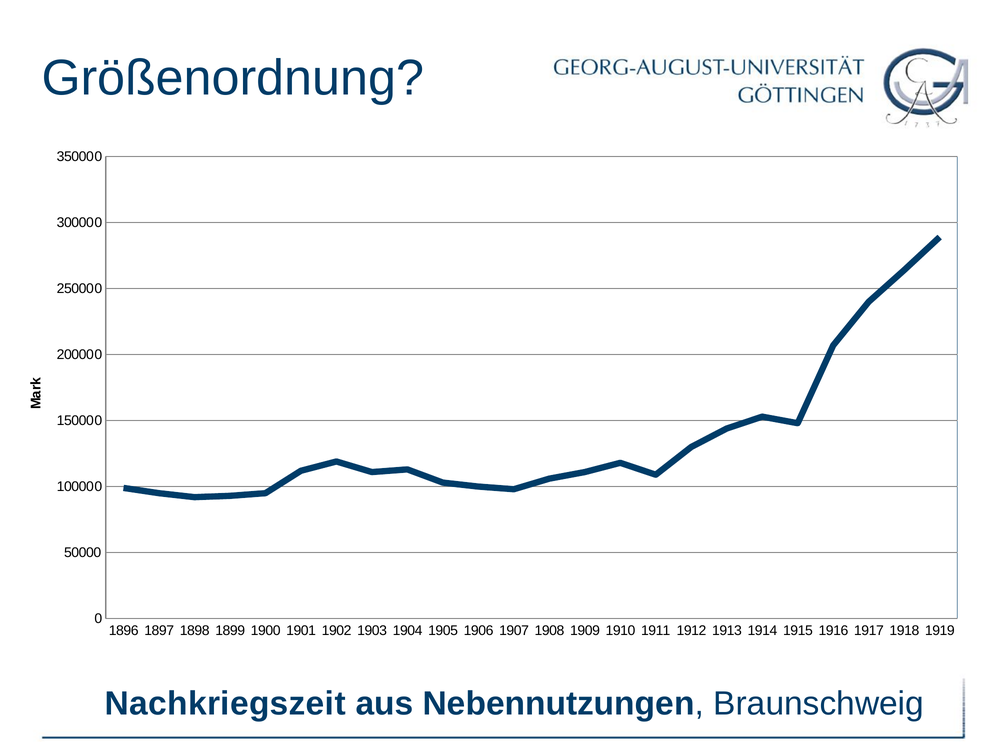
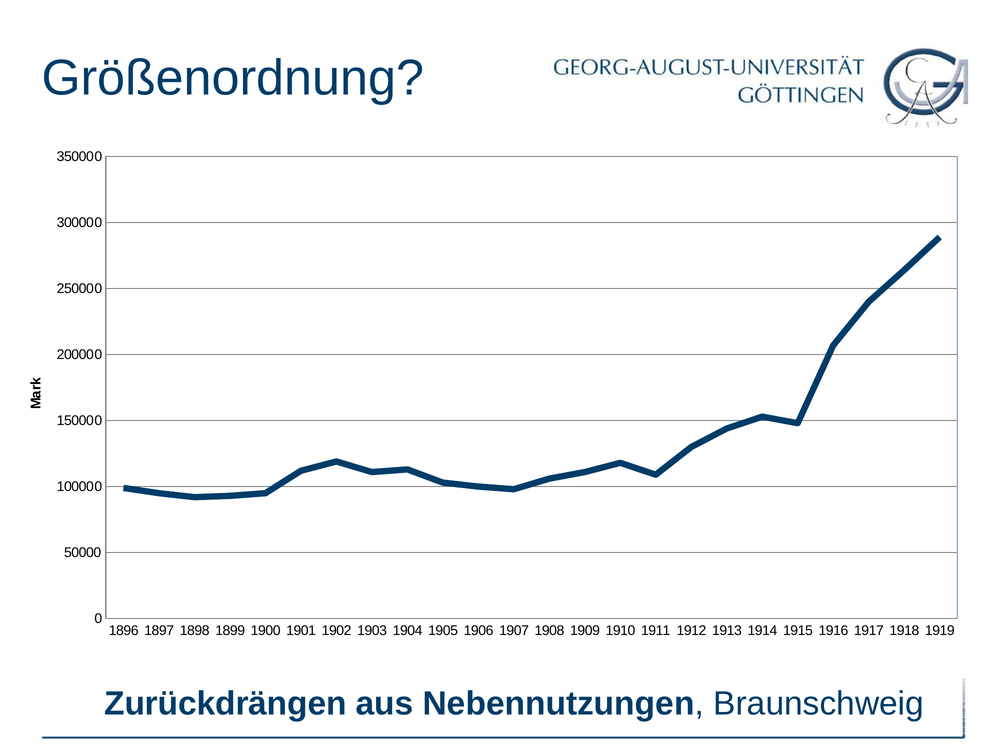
Nachkriegszeit: Nachkriegszeit -> Zurückdrängen
